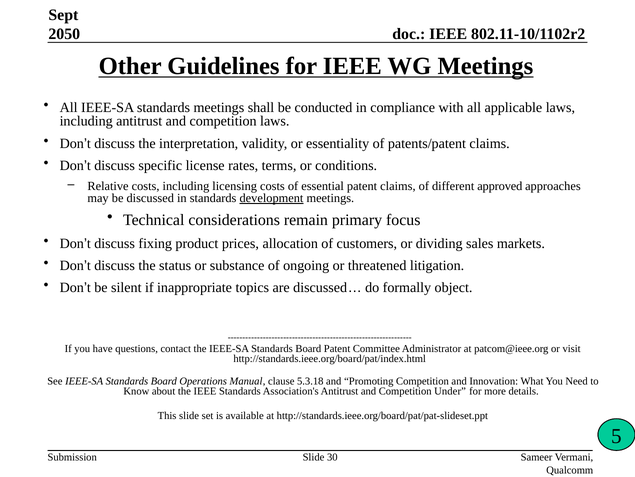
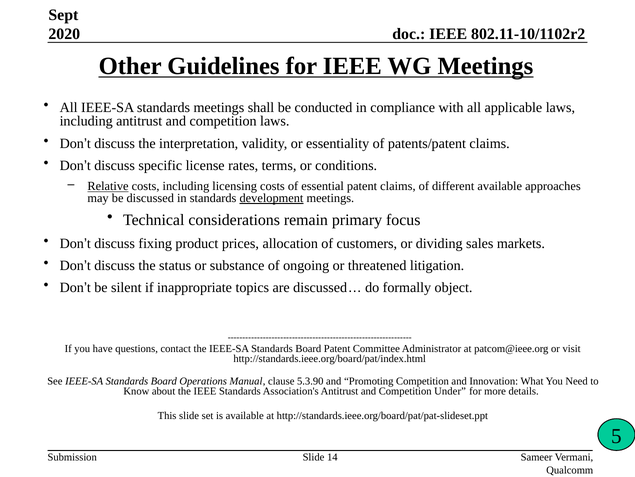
2050: 2050 -> 2020
Relative underline: none -> present
different approved: approved -> available
5.3.18: 5.3.18 -> 5.3.90
30: 30 -> 14
